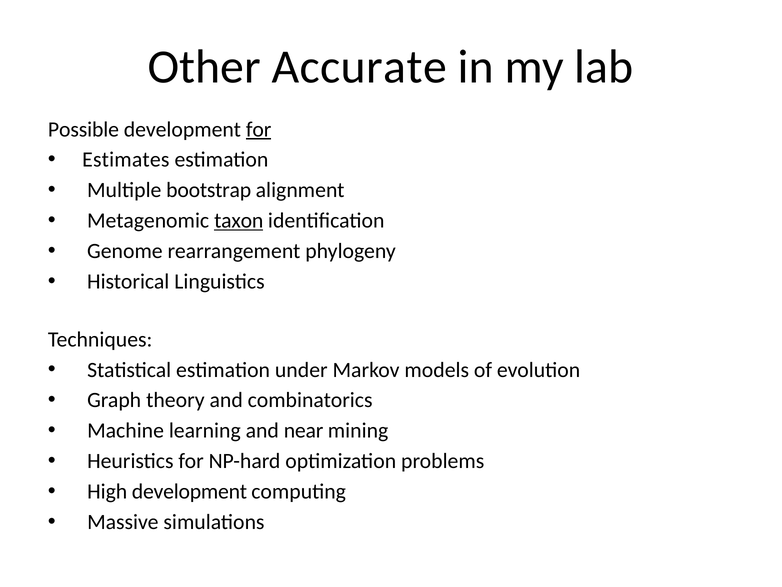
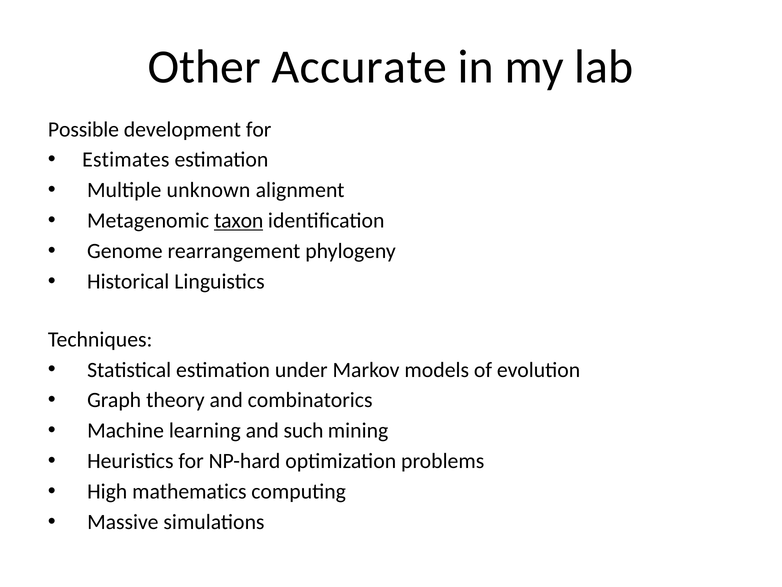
for at (259, 129) underline: present -> none
bootstrap: bootstrap -> unknown
near: near -> such
High development: development -> mathematics
